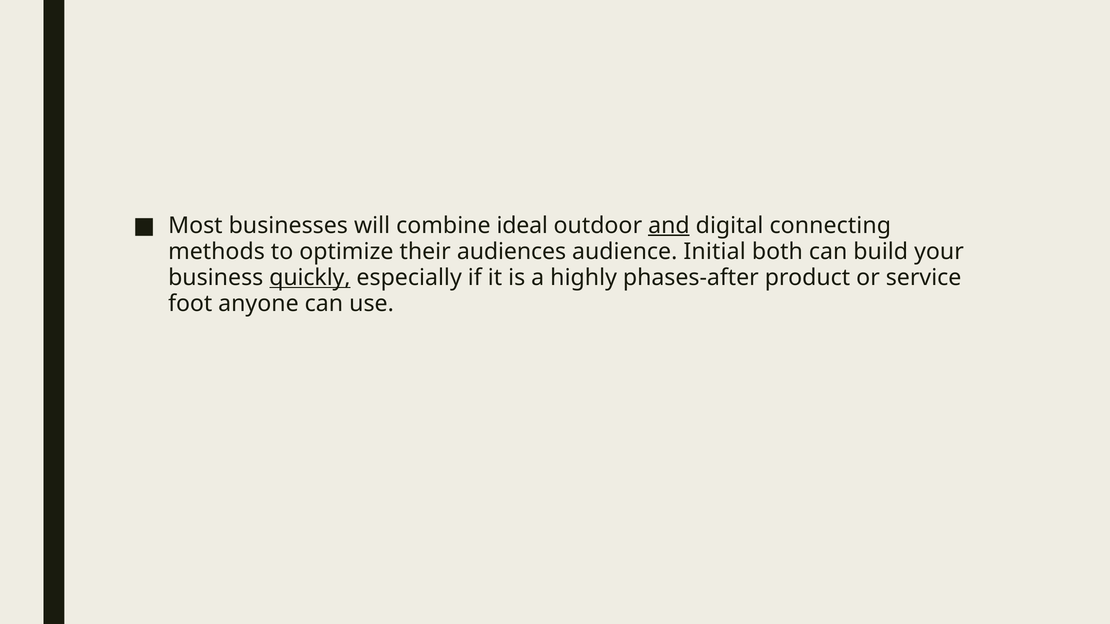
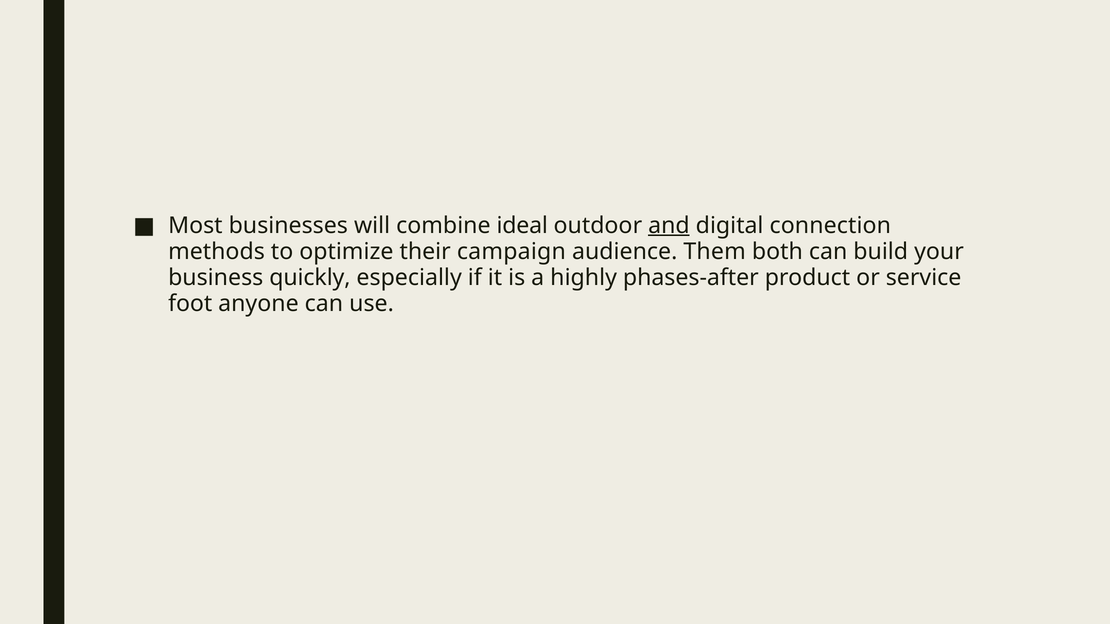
connecting: connecting -> connection
audiences: audiences -> campaign
Initial: Initial -> Them
quickly underline: present -> none
